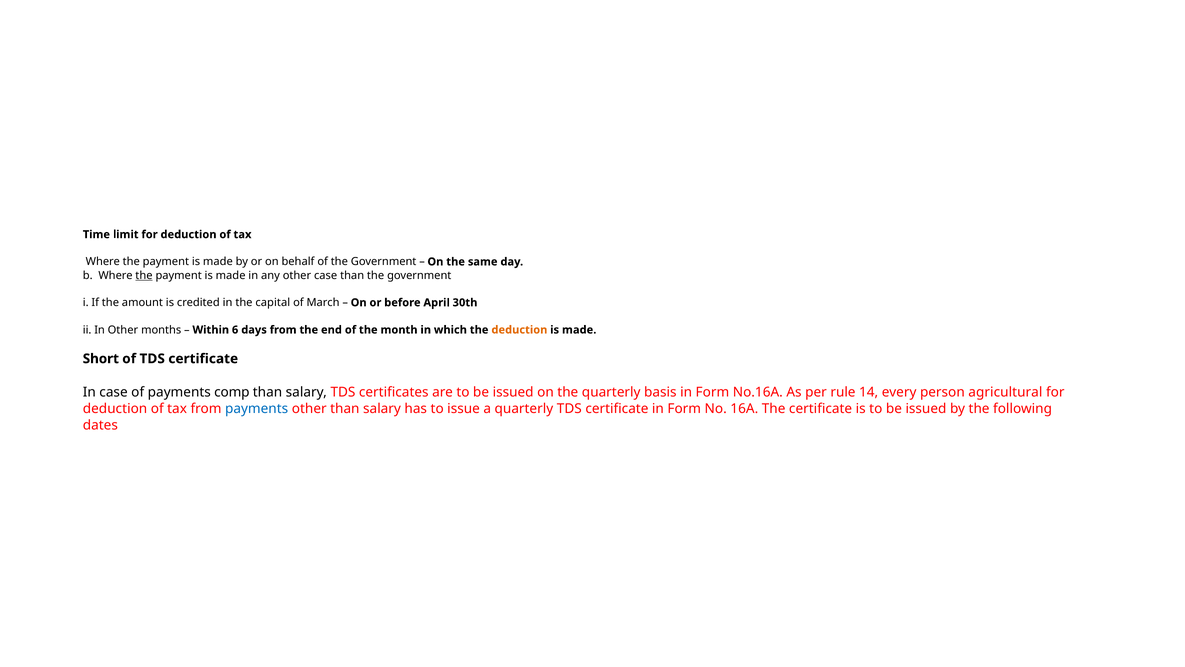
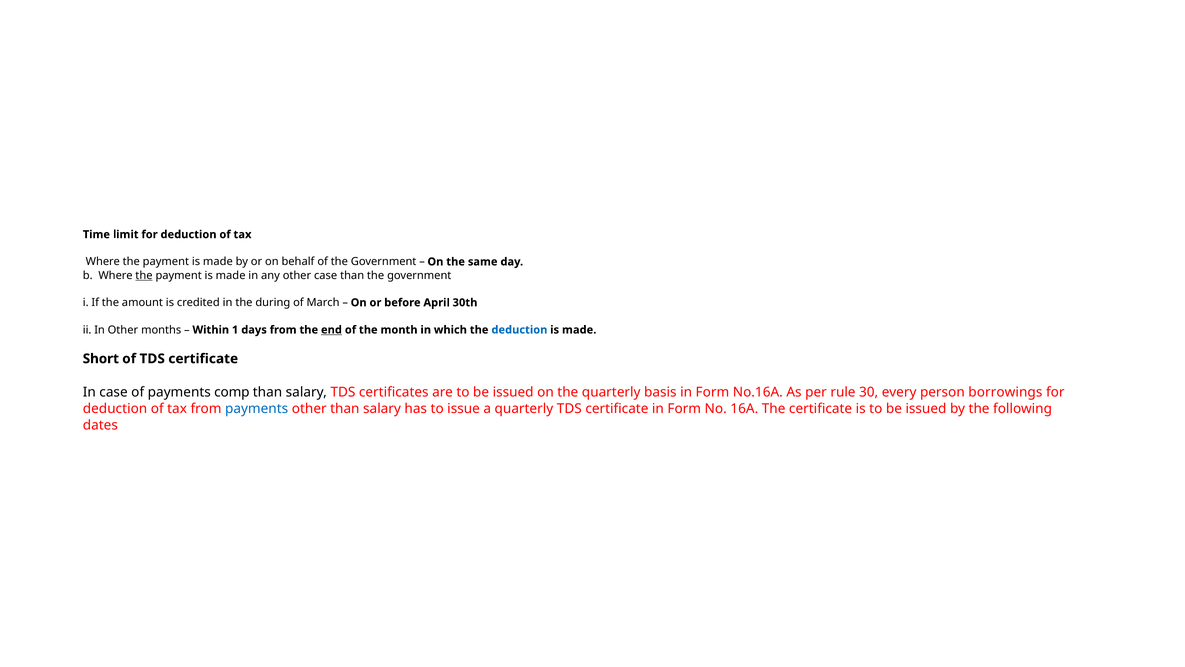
capital: capital -> during
6: 6 -> 1
end underline: none -> present
deduction at (519, 330) colour: orange -> blue
14: 14 -> 30
agricultural: agricultural -> borrowings
